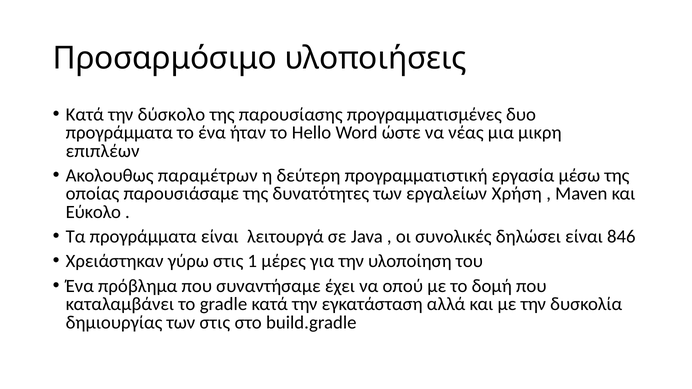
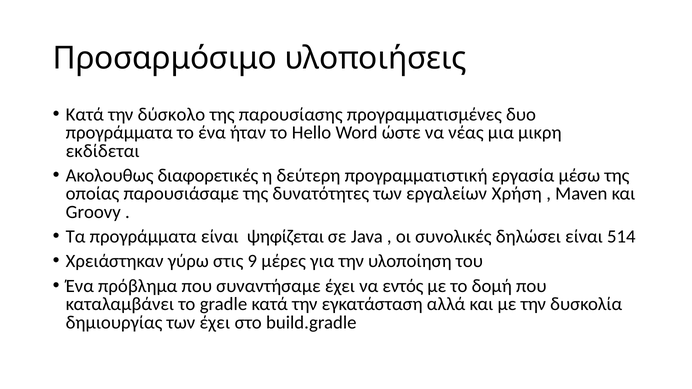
επιπλέων: επιπλέων -> εκδίδεται
παραμέτρων: παραμέτρων -> διαφορετικές
Εύκολο: Εύκολο -> Groovy
λειτουργά: λειτουργά -> ψηφίζεται
846: 846 -> 514
1: 1 -> 9
οπού: οπού -> εντός
των στις: στις -> έχει
